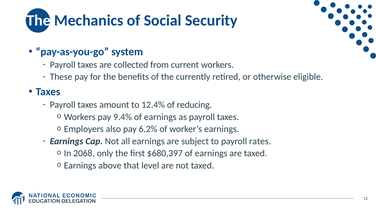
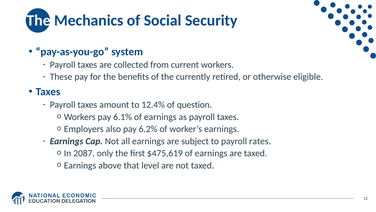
reducing: reducing -> question
9.4%: 9.4% -> 6.1%
2068: 2068 -> 2087
$680,397: $680,397 -> $475,619
